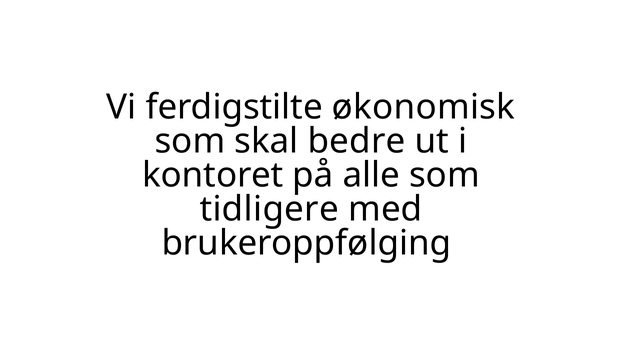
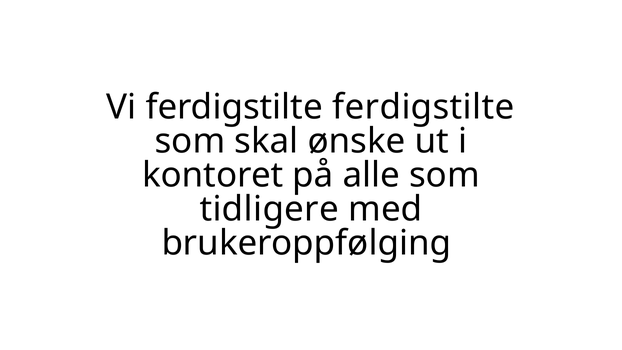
ferdigstilte økonomisk: økonomisk -> ferdigstilte
bedre: bedre -> ønske
